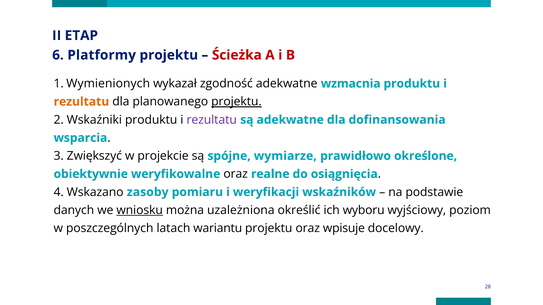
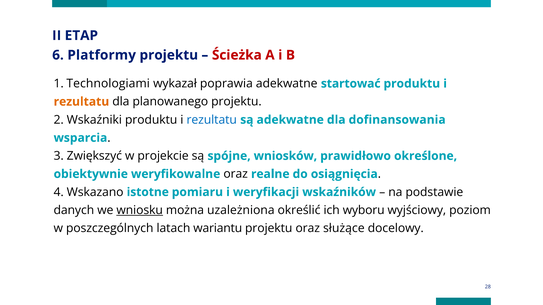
Wymienionych: Wymienionych -> Technologiami
zgodność: zgodność -> poprawia
wzmacnia: wzmacnia -> startować
projektu at (236, 102) underline: present -> none
rezultatu at (212, 120) colour: purple -> blue
wymiarze: wymiarze -> wniosków
zasoby: zasoby -> istotne
wpisuje: wpisuje -> służące
